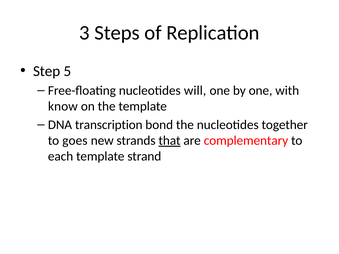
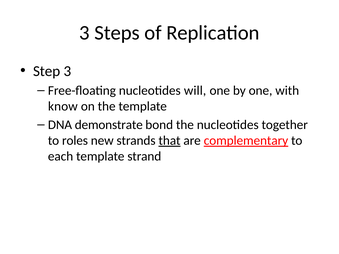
Step 5: 5 -> 3
transcription: transcription -> demonstrate
goes: goes -> roles
complementary underline: none -> present
